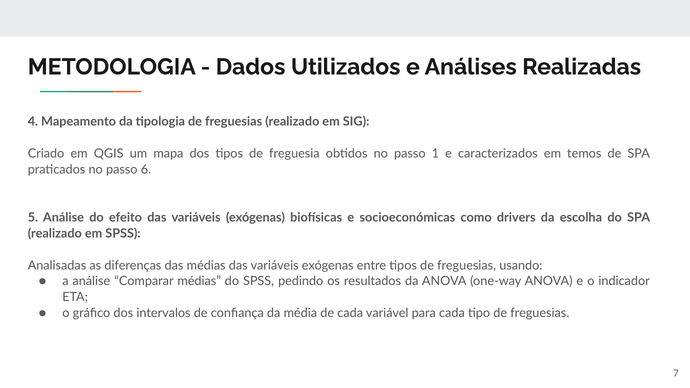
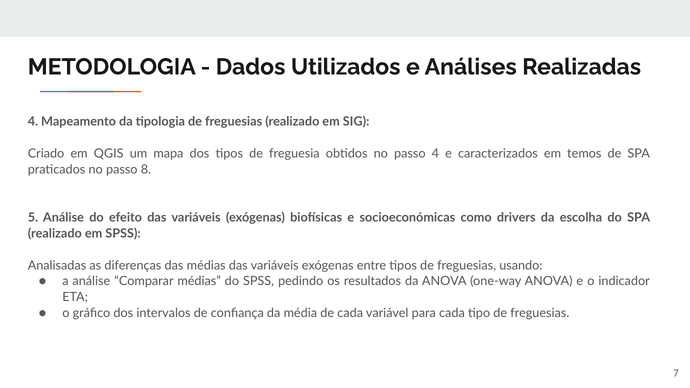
passo 1: 1 -> 4
6: 6 -> 8
